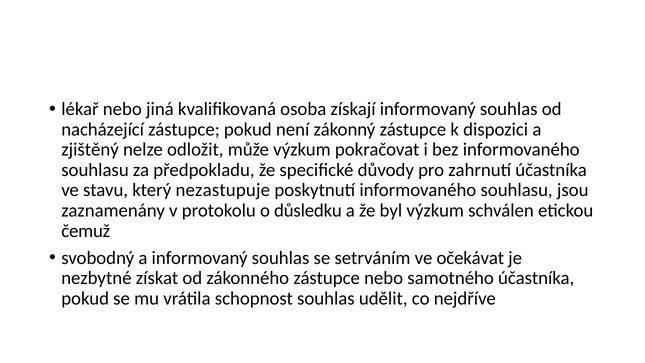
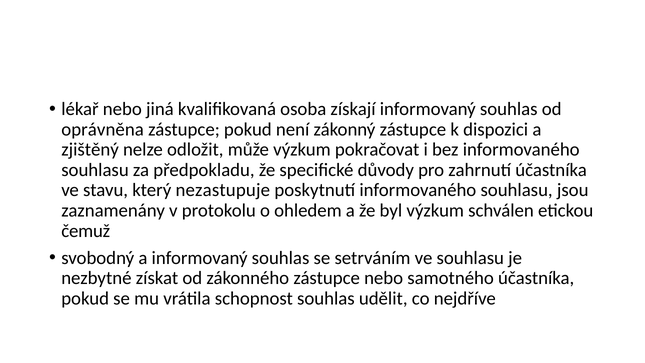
nacházející: nacházející -> oprávněna
důsledku: důsledku -> ohledem
ve očekávat: očekávat -> souhlasu
